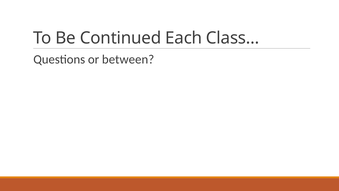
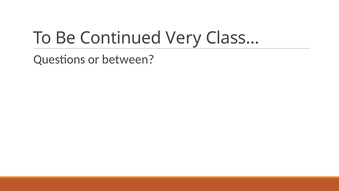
Each: Each -> Very
